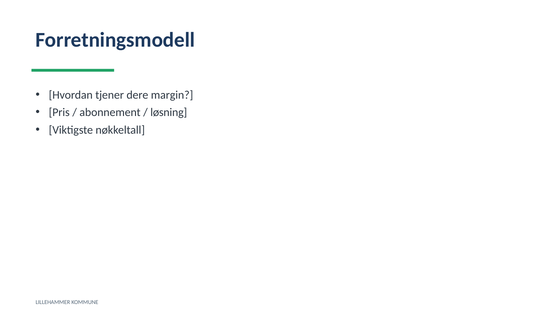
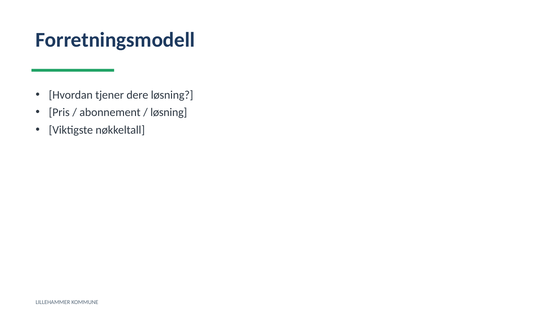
dere margin: margin -> løsning
